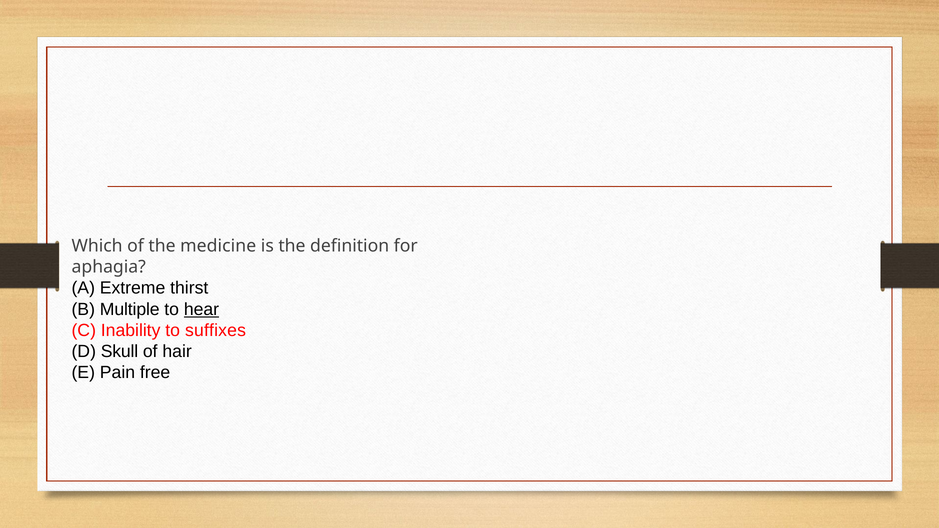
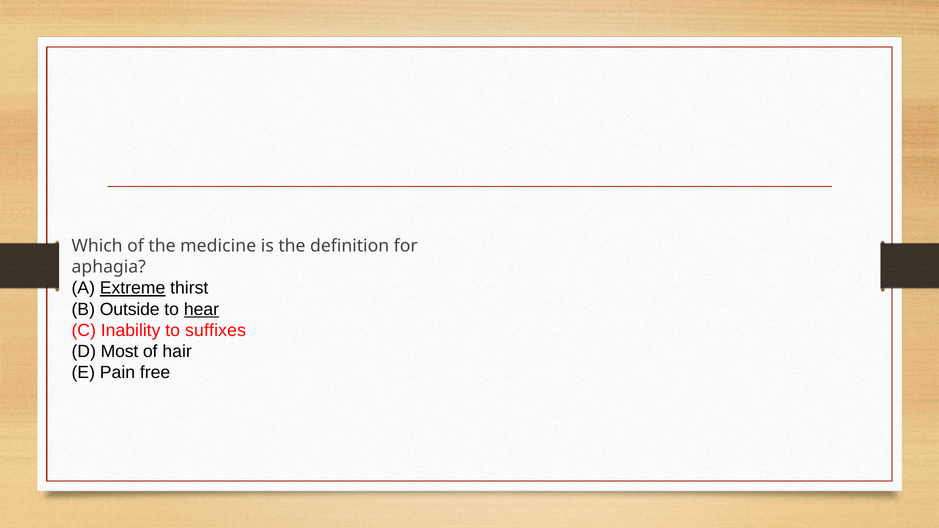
Extreme underline: none -> present
Multiple: Multiple -> Outside
Skull: Skull -> Most
